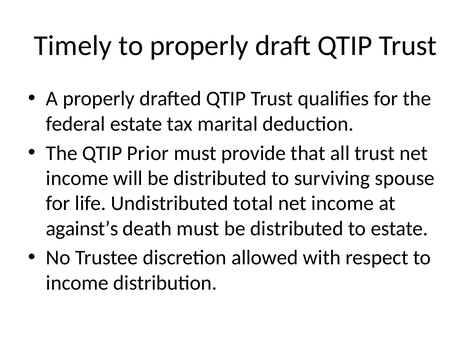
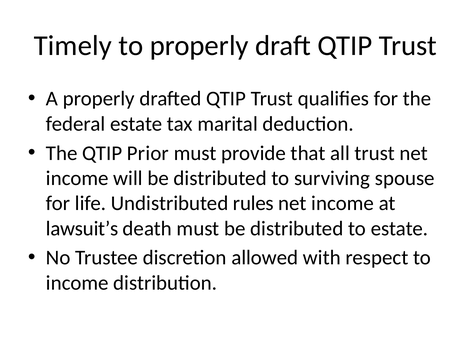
total: total -> rules
against’s: against’s -> lawsuit’s
